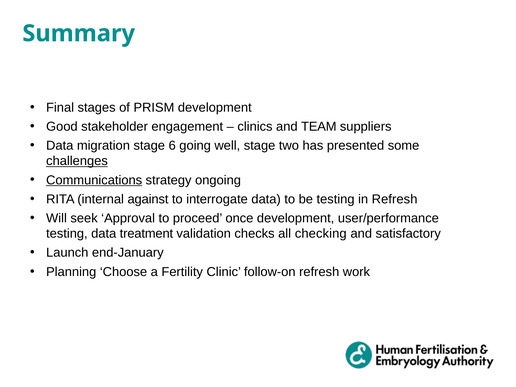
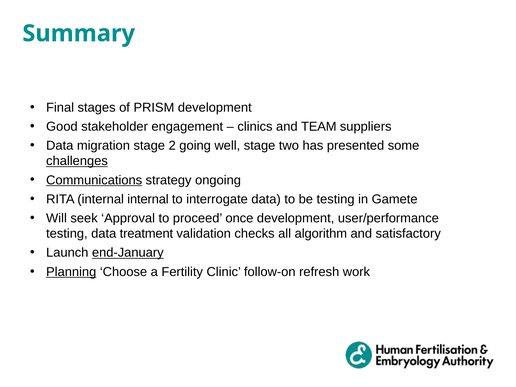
6: 6 -> 2
internal against: against -> internal
in Refresh: Refresh -> Gamete
checking: checking -> algorithm
end-January underline: none -> present
Planning underline: none -> present
